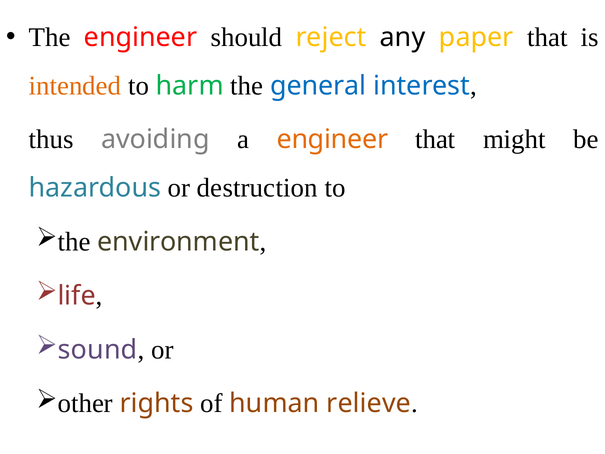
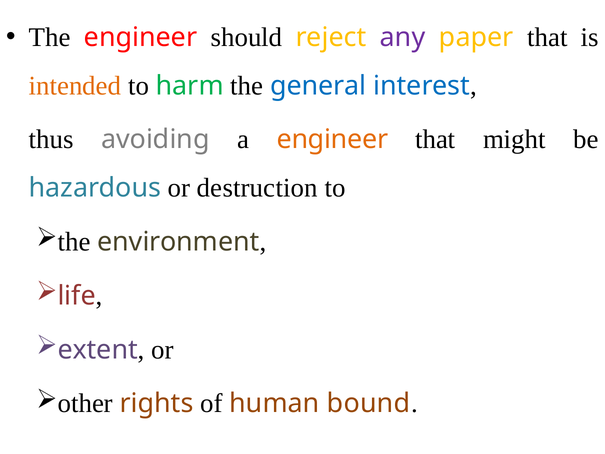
any colour: black -> purple
sound: sound -> extent
relieve: relieve -> bound
